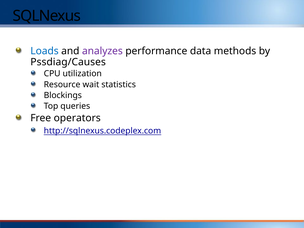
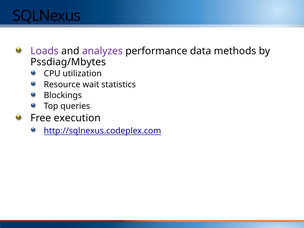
Loads colour: blue -> purple
Pssdiag/Causes: Pssdiag/Causes -> Pssdiag/Mbytes
operators: operators -> execution
